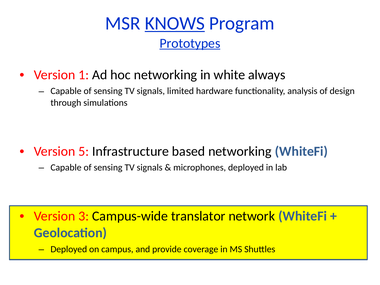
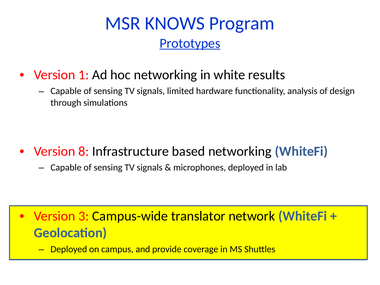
KNOWS underline: present -> none
always: always -> results
5: 5 -> 8
